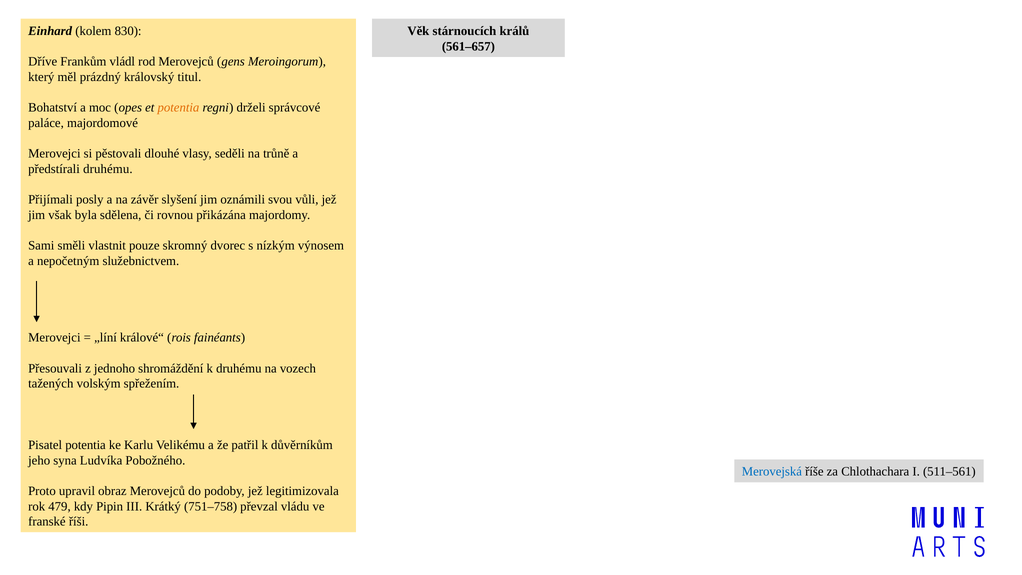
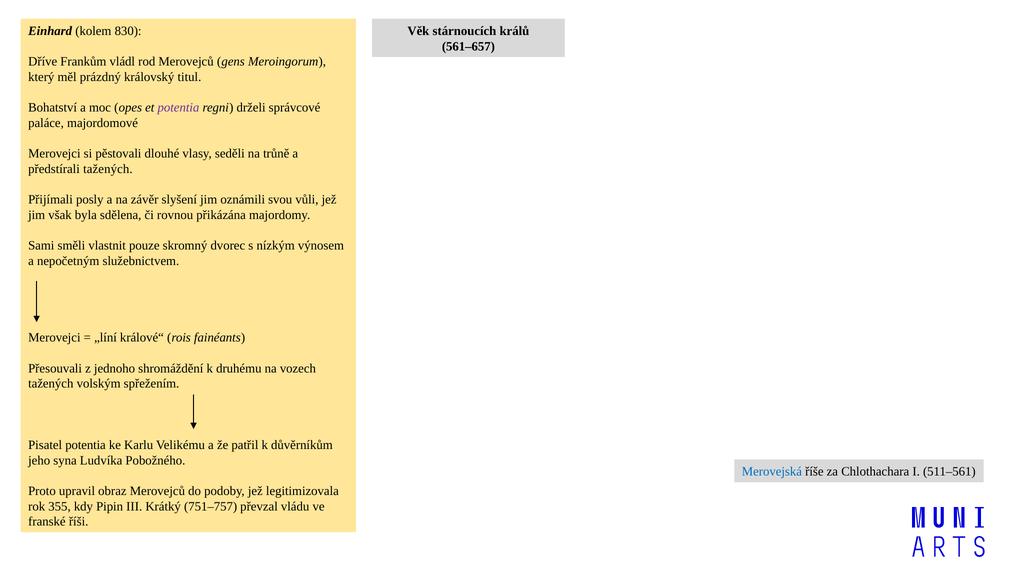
potentia at (178, 108) colour: orange -> purple
předstírali druhému: druhému -> tažených
479: 479 -> 355
751–758: 751–758 -> 751–757
